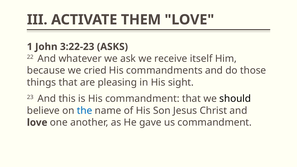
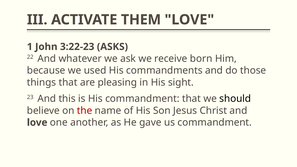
itself: itself -> born
cried: cried -> used
the colour: blue -> red
